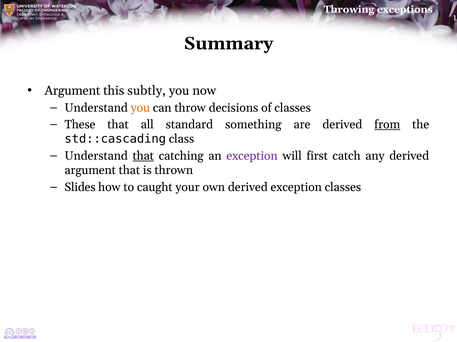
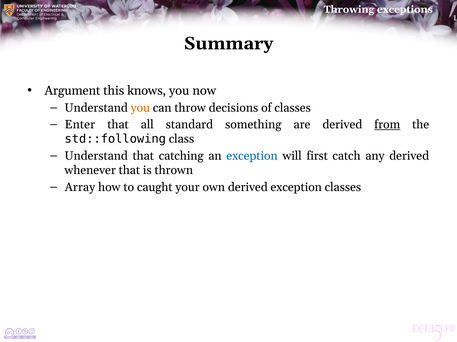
subtly: subtly -> knows
These: These -> Enter
std::cascading: std::cascading -> std::following
that at (143, 156) underline: present -> none
exception at (252, 156) colour: purple -> blue
argument at (90, 171): argument -> whenever
Slides: Slides -> Array
